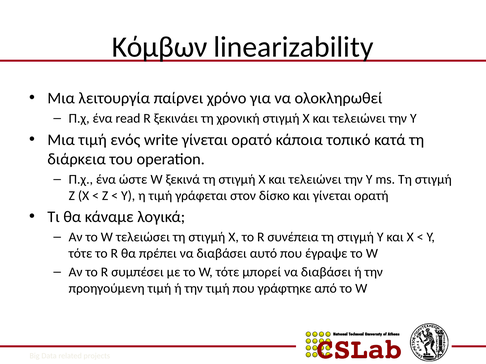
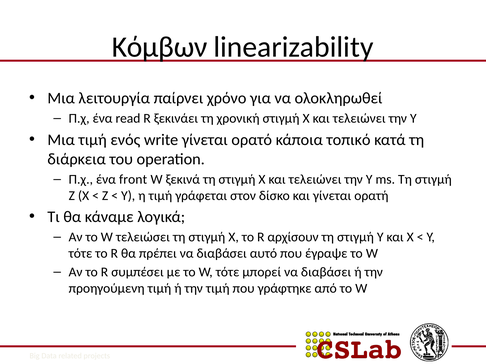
ώστε: ώστε -> front
συνέπεια: συνέπεια -> αρχίσουν
